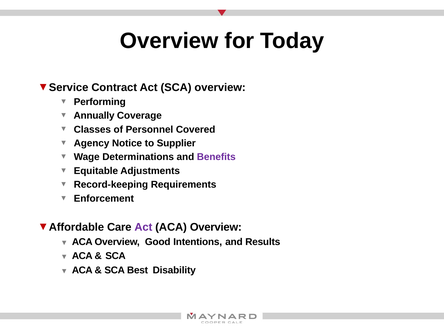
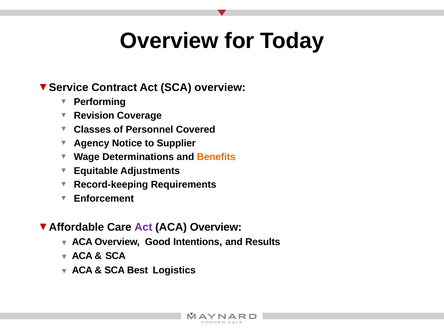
Annually: Annually -> Revision
Benefits colour: purple -> orange
Disability: Disability -> Logistics
